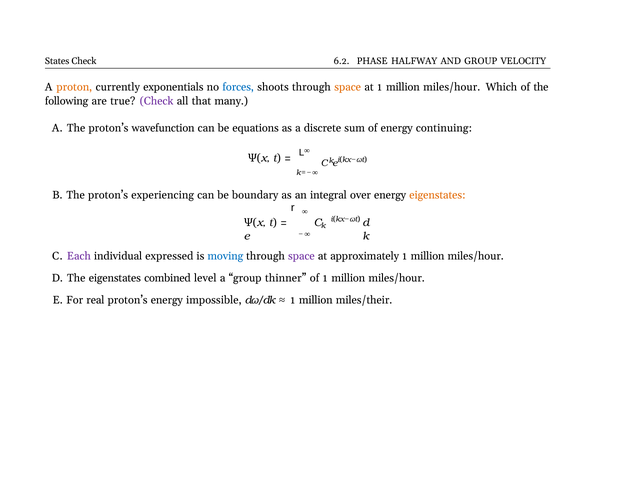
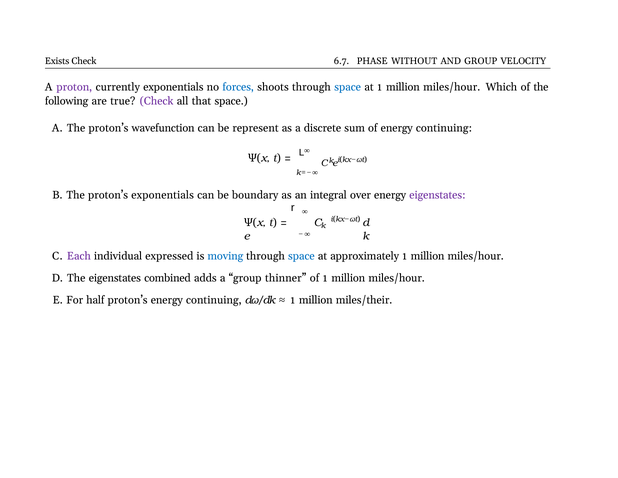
States: States -> Exists
6.2: 6.2 -> 6.7
HALFWAY: HALFWAY -> WITHOUT
proton colour: orange -> purple
space at (348, 87) colour: orange -> blue
that many: many -> space
equations: equations -> represent
proton’s experiencing: experiencing -> exponentials
eigenstates at (437, 195) colour: orange -> purple
space at (301, 256) colour: purple -> blue
level: level -> adds
real: real -> half
proton’s energy impossible: impossible -> continuing
